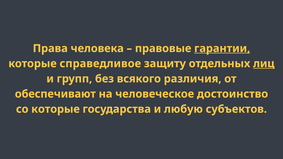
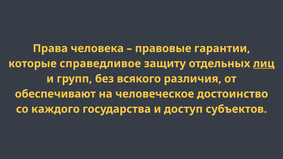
гарантии underline: present -> none
со которые: которые -> каждого
любую: любую -> доступ
